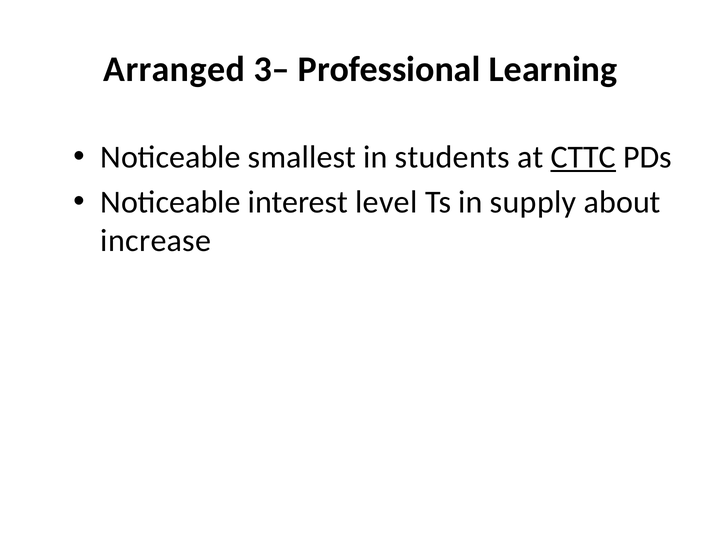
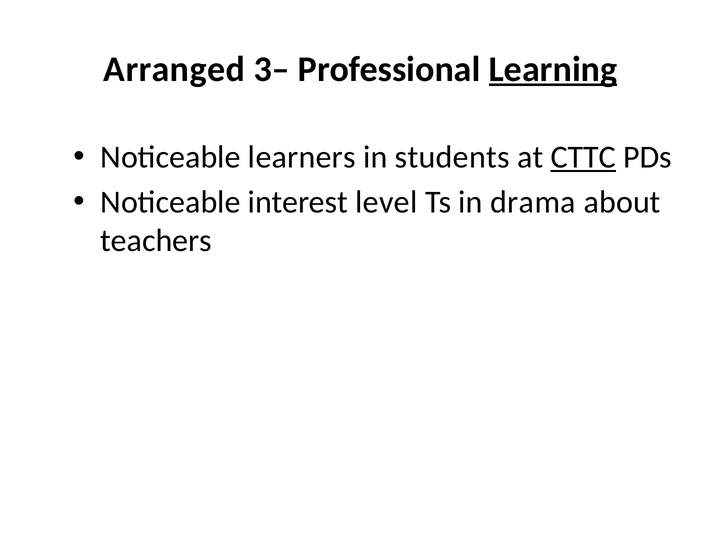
Learning underline: none -> present
smallest: smallest -> learners
supply: supply -> drama
increase: increase -> teachers
